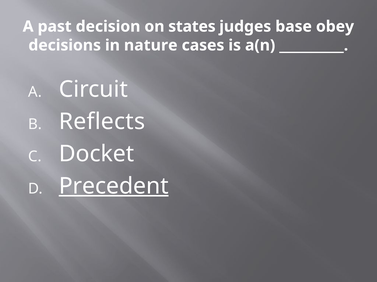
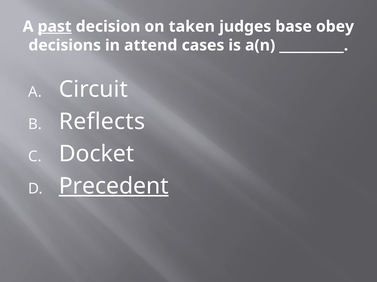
past underline: none -> present
states: states -> taken
nature: nature -> attend
